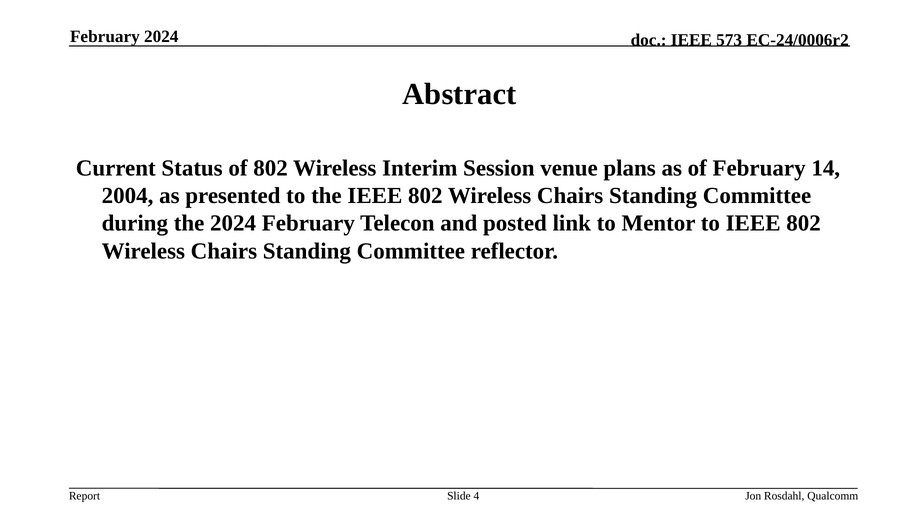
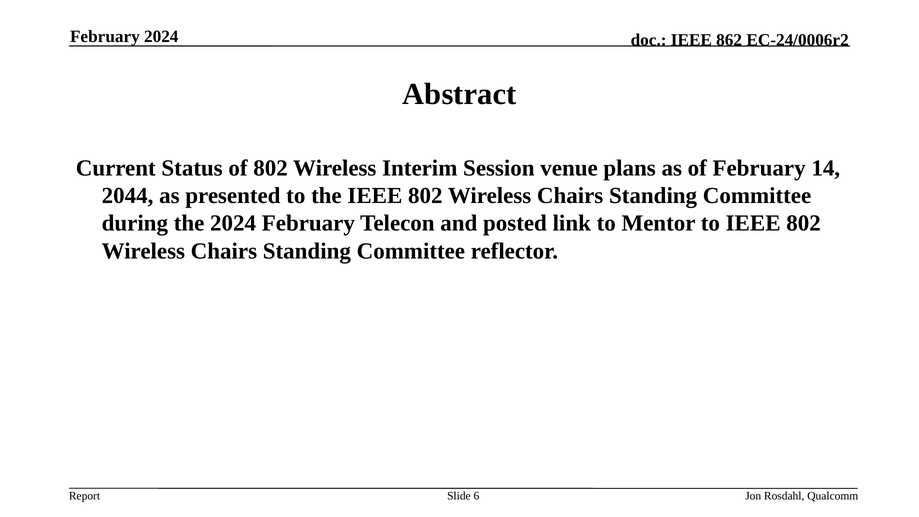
573: 573 -> 862
2004: 2004 -> 2044
4: 4 -> 6
